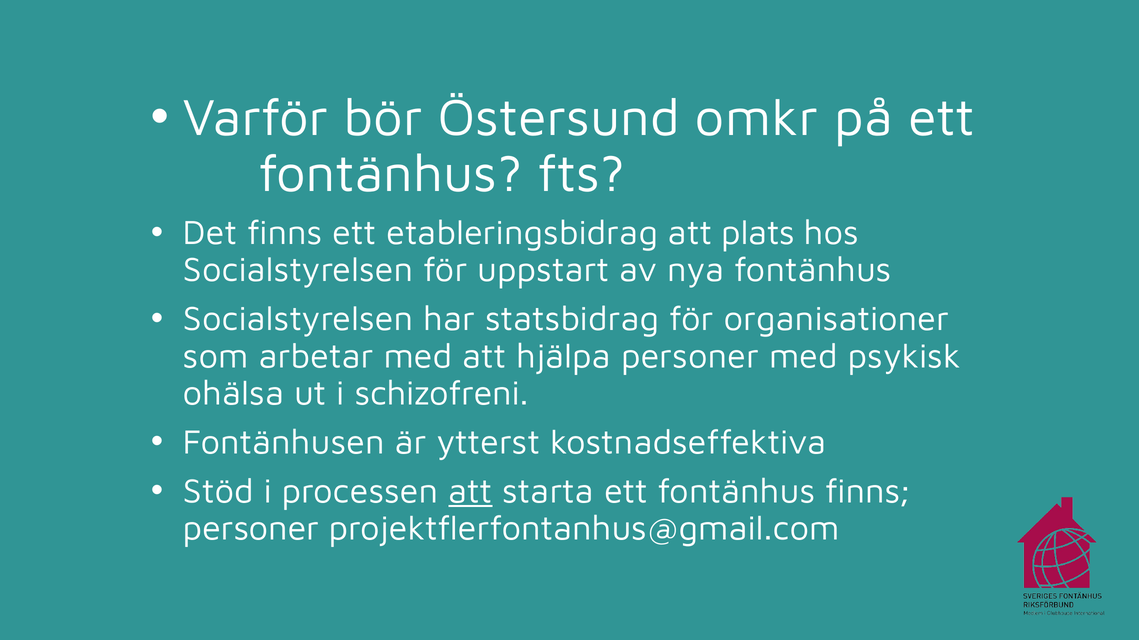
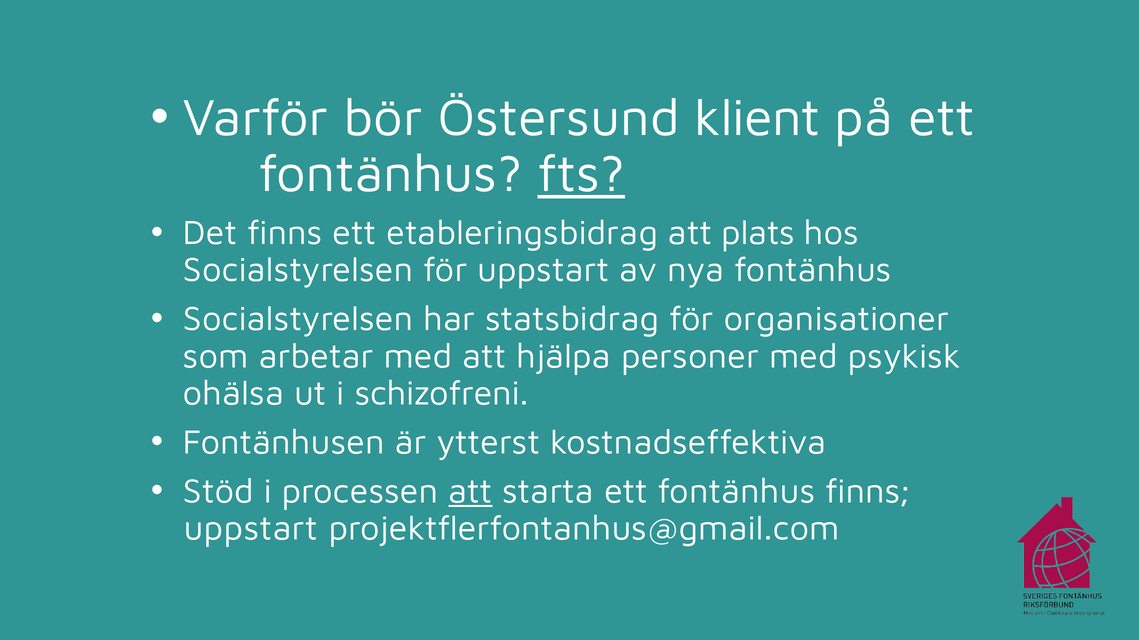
omkr: omkr -> klient
fts underline: none -> present
personer at (251, 529): personer -> uppstart
